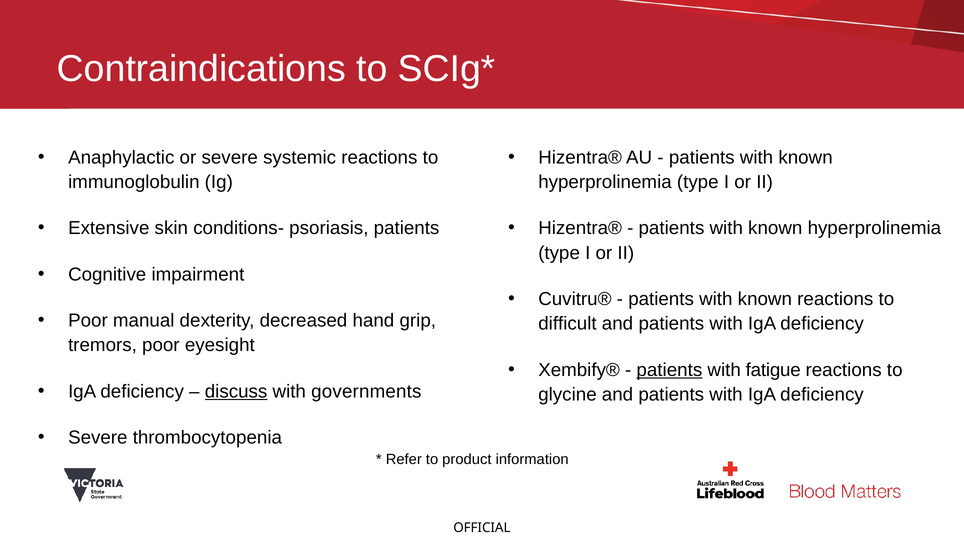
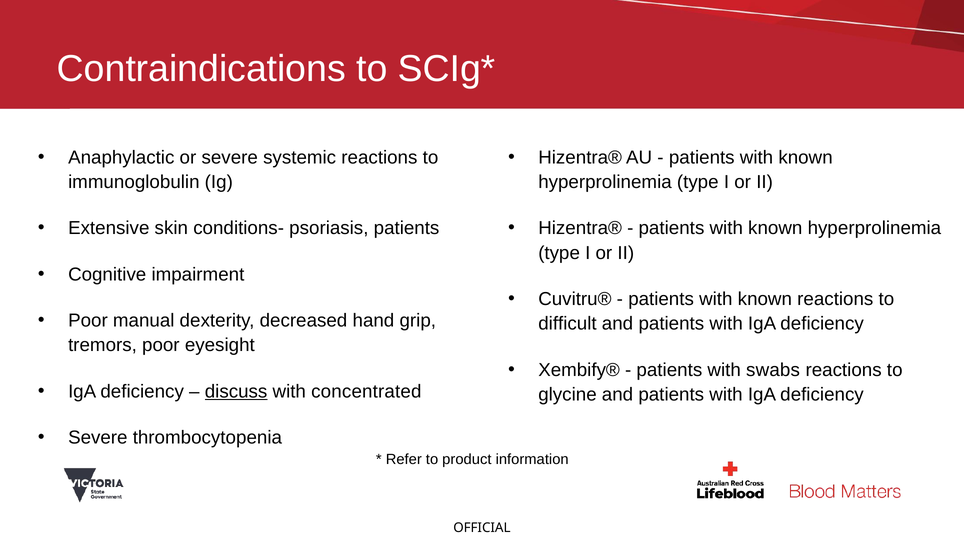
patients at (669, 370) underline: present -> none
fatigue: fatigue -> swabs
governments: governments -> concentrated
